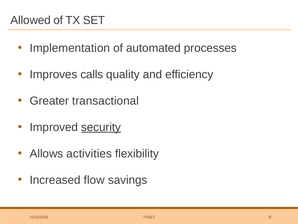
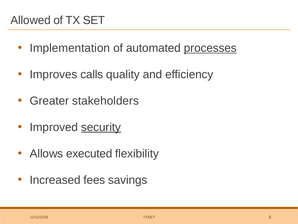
processes underline: none -> present
transactional: transactional -> stakeholders
activities: activities -> executed
flow: flow -> fees
